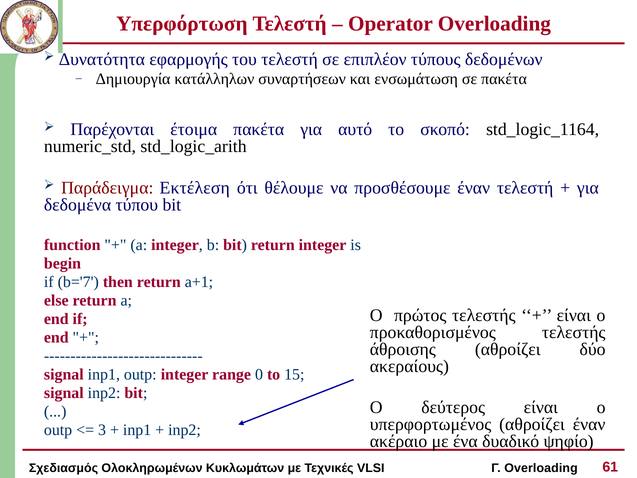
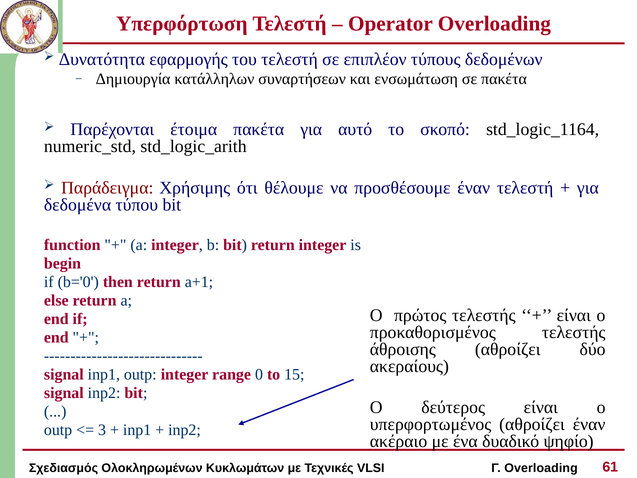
Εκτέλεση: Εκτέλεση -> Χρήσιμης
b='7: b='7 -> b='0
